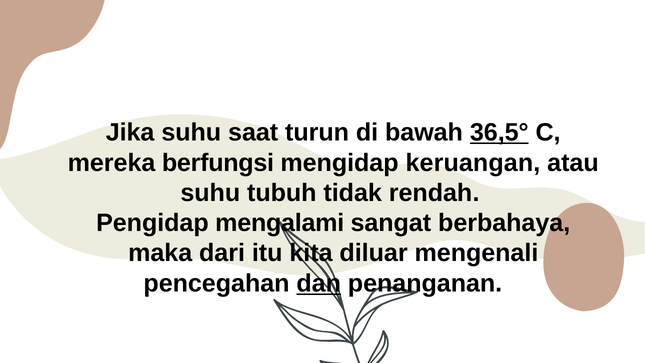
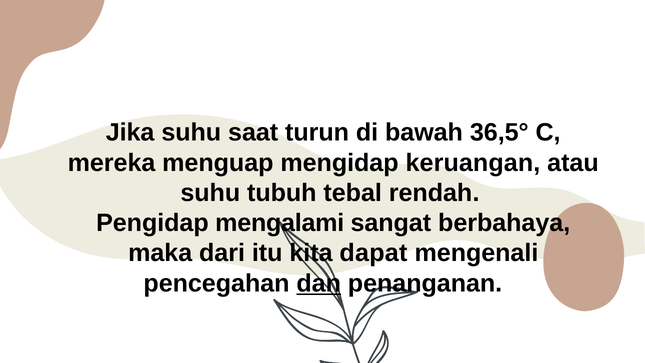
36,5° underline: present -> none
berfungsi: berfungsi -> menguap
tidak: tidak -> tebal
diluar: diluar -> dapat
